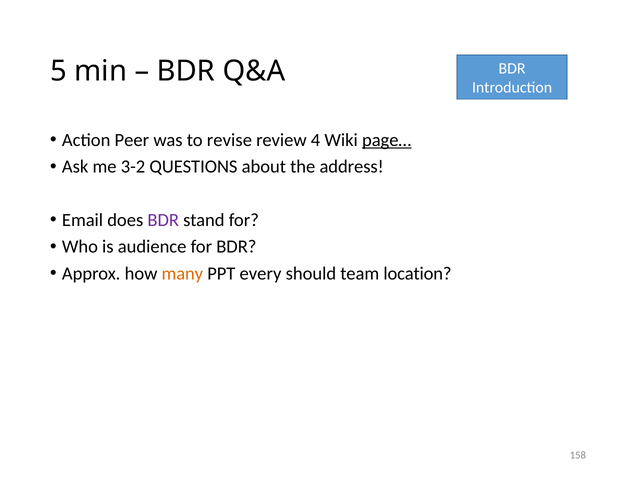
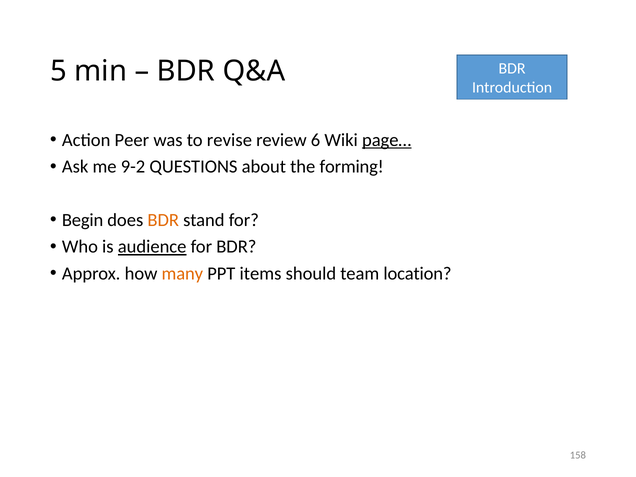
4: 4 -> 6
3-2: 3-2 -> 9-2
address: address -> forming
Email: Email -> Begin
BDR at (163, 220) colour: purple -> orange
audience underline: none -> present
every: every -> items
